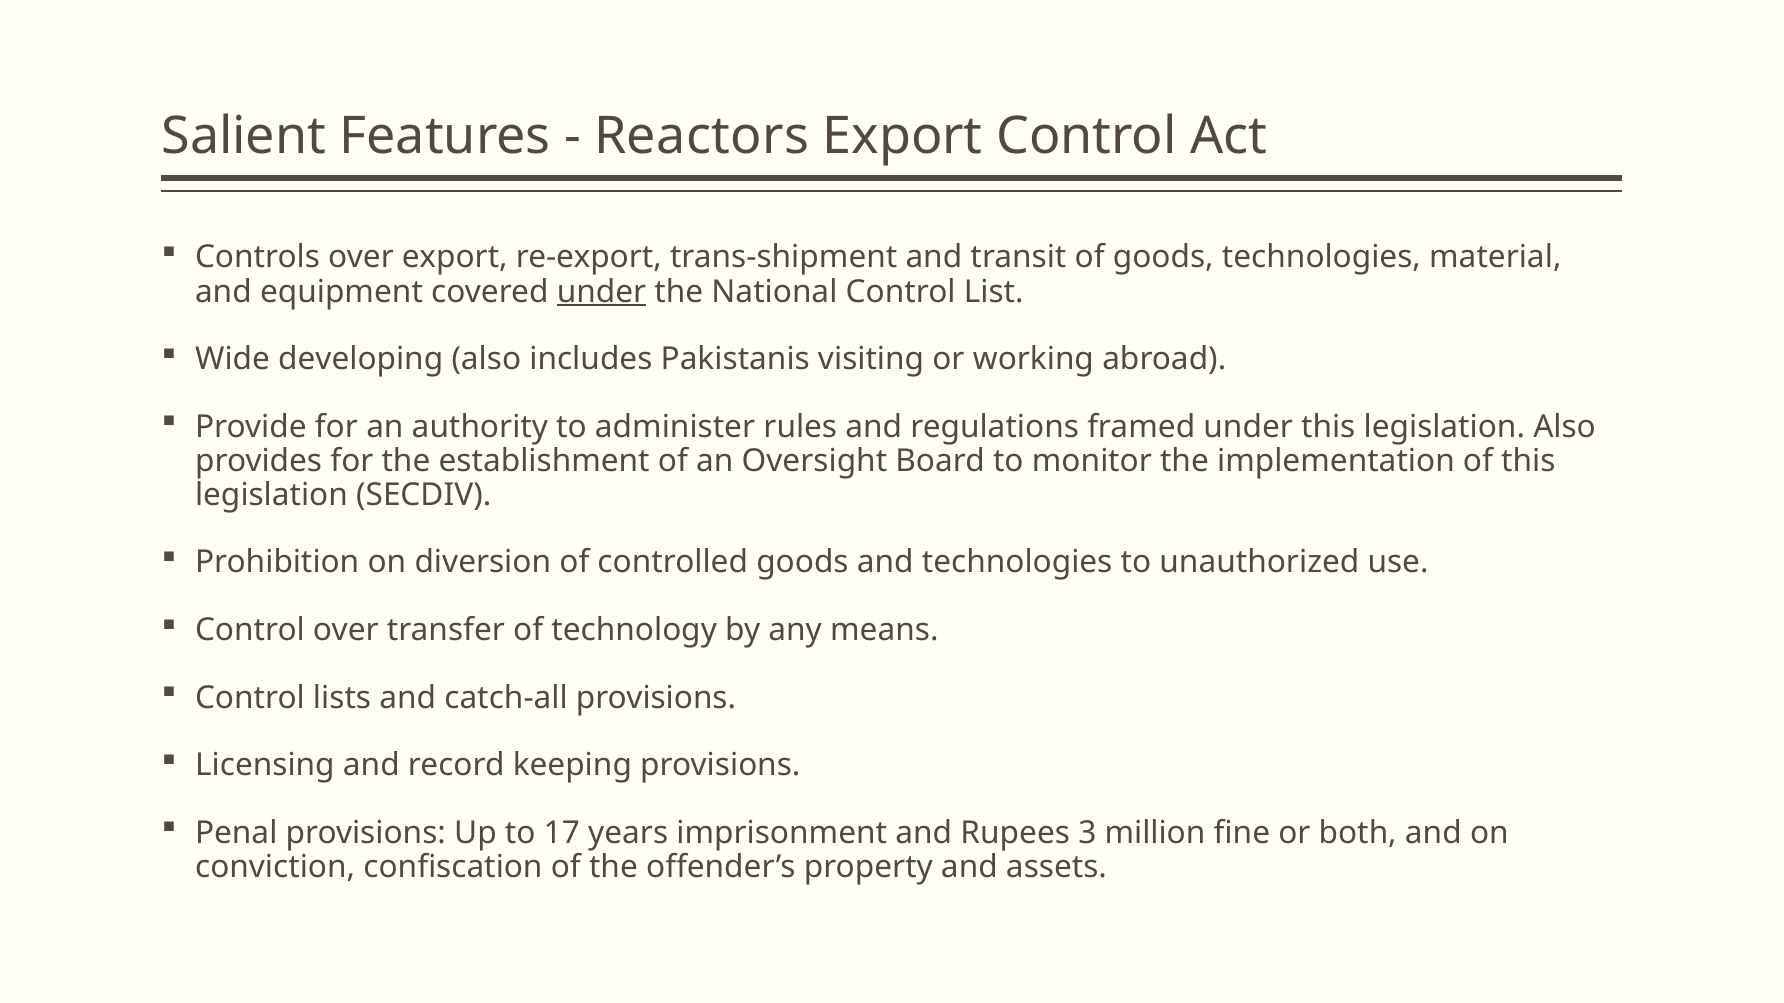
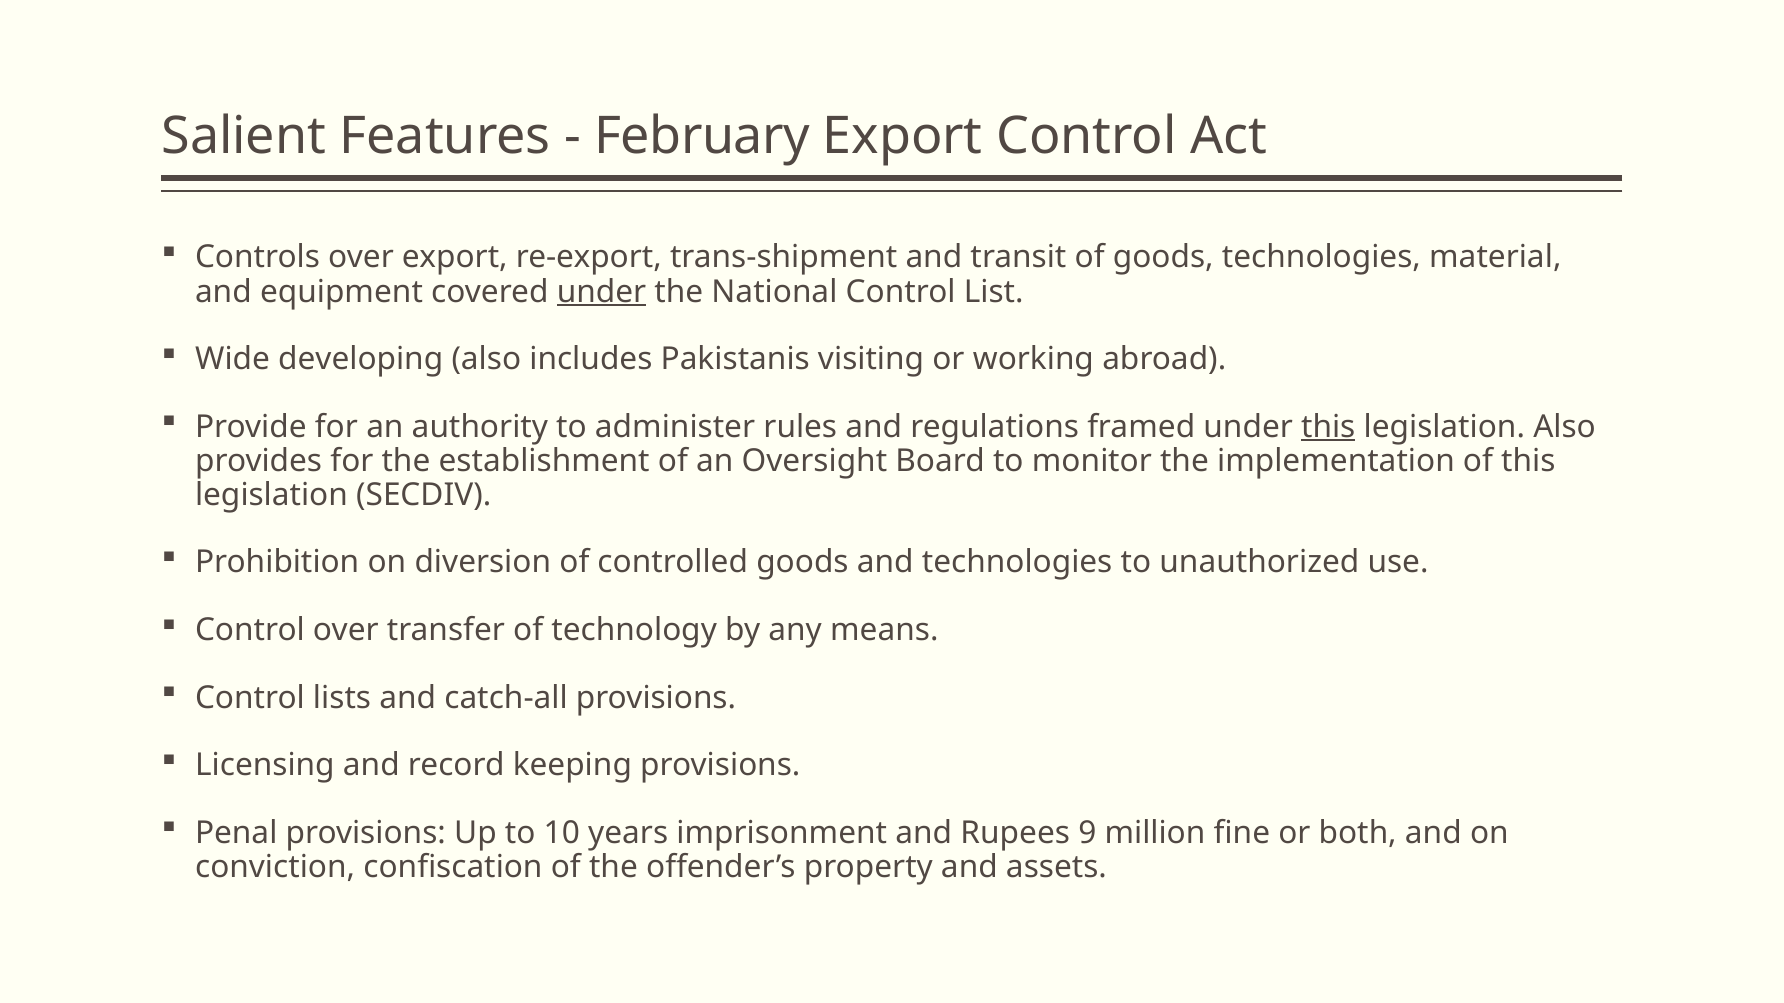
Reactors: Reactors -> February
this at (1328, 427) underline: none -> present
17: 17 -> 10
3: 3 -> 9
